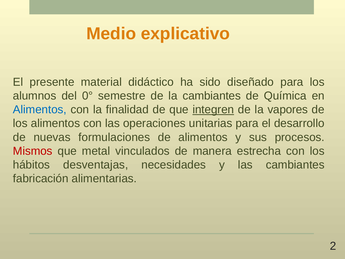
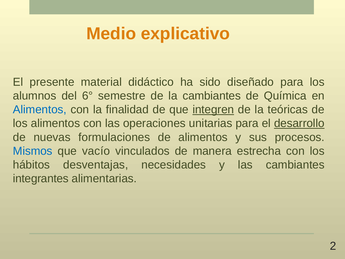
0°: 0° -> 6°
vapores: vapores -> teóricas
desarrollo underline: none -> present
Mismos colour: red -> blue
metal: metal -> vacío
fabricación: fabricación -> integrantes
